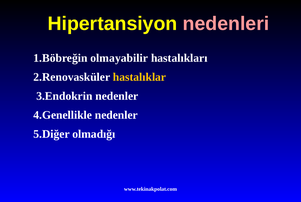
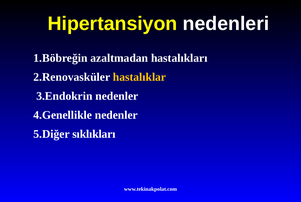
nedenleri colour: pink -> white
olmayabilir: olmayabilir -> azaltmadan
olmadığı: olmadığı -> sıklıkları
